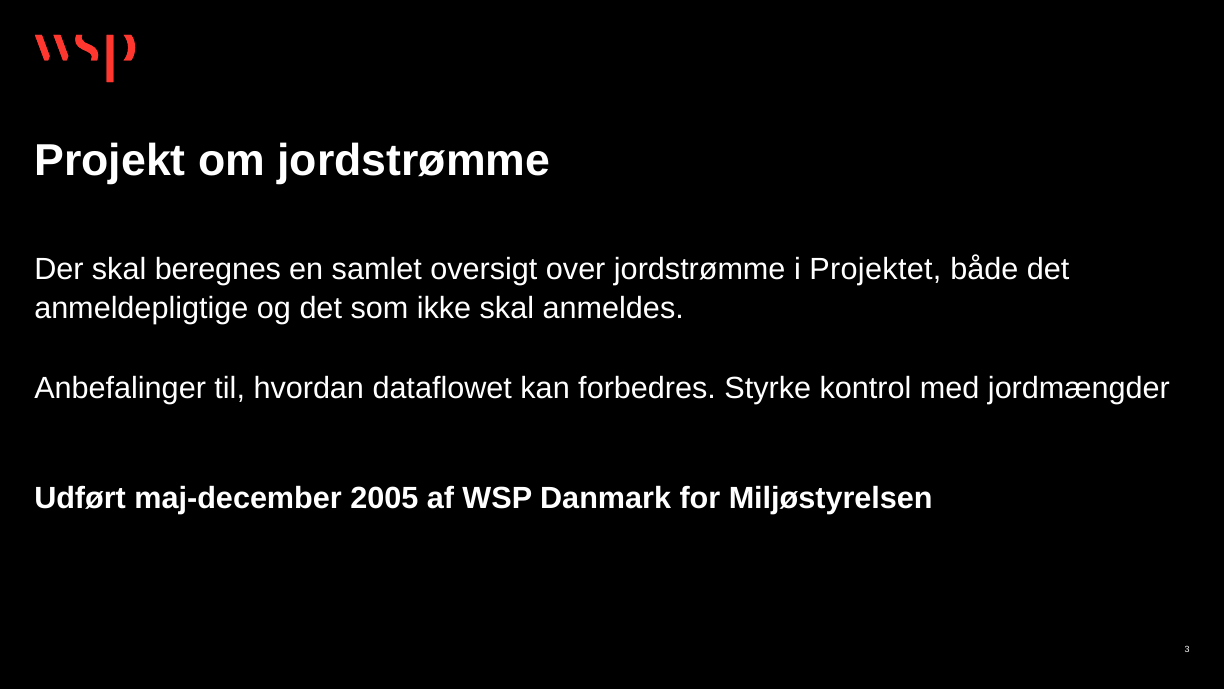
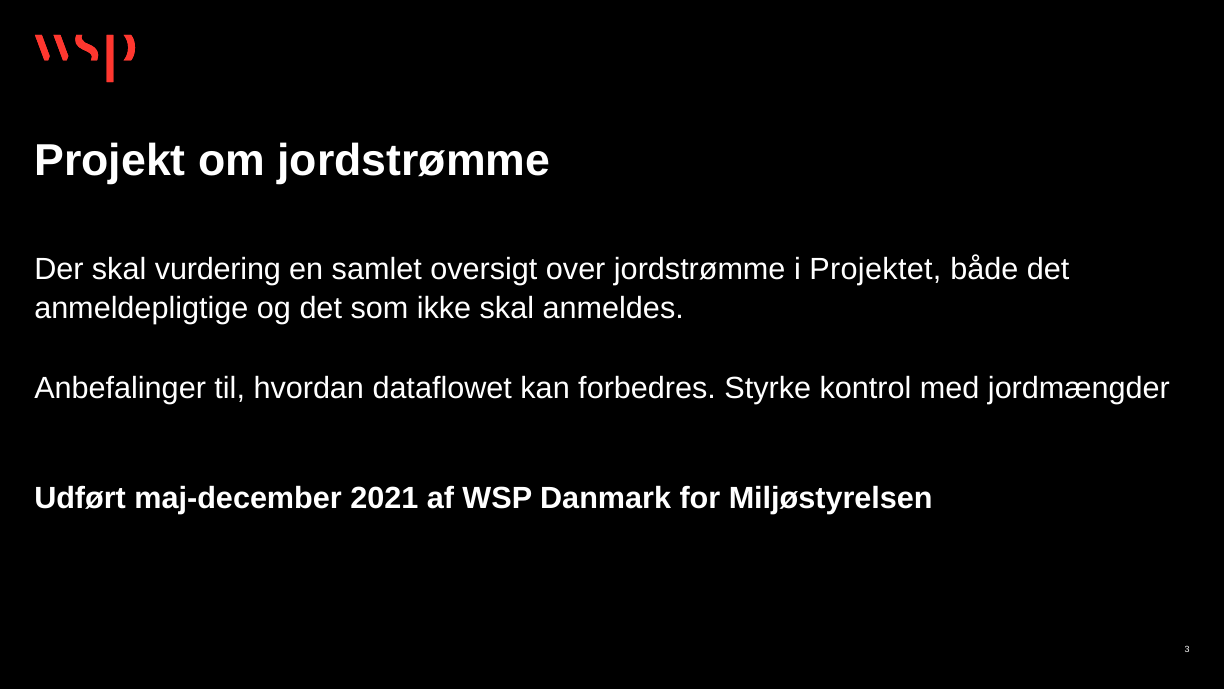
beregnes: beregnes -> vurdering
2005: 2005 -> 2021
